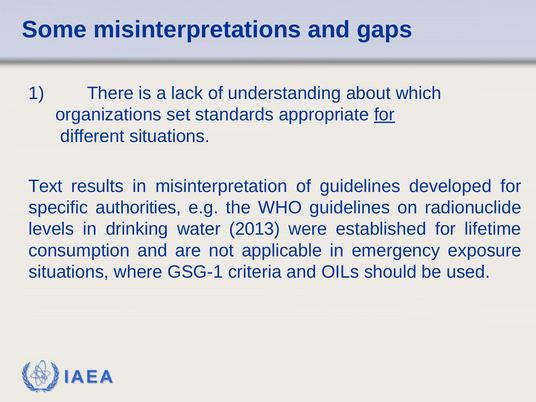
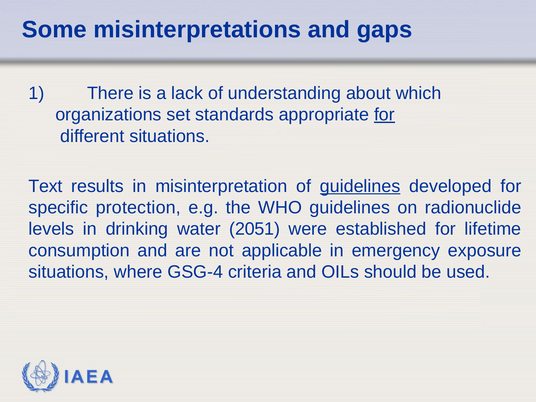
guidelines at (360, 186) underline: none -> present
authorities: authorities -> protection
2013: 2013 -> 2051
GSG-1: GSG-1 -> GSG-4
